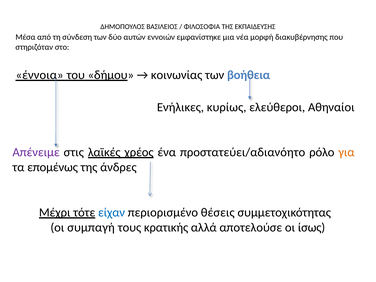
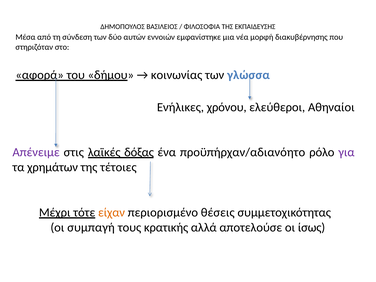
έννοια: έννοια -> αφορά
βοήθεια: βοήθεια -> γλώσσα
κυρίως: κυρίως -> χρόνου
χρέος: χρέος -> δόξας
προστατεύει/αδιανόητο: προστατεύει/αδιανόητο -> προϋπήρχαν/αδιανόητο
για colour: orange -> purple
επομένως: επομένως -> χρημάτων
άνδρες: άνδρες -> τέτοιες
είχαν colour: blue -> orange
